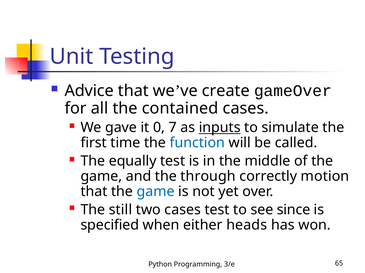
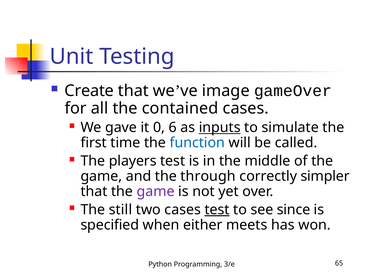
Advice: Advice -> Create
create: create -> image
7: 7 -> 6
equally: equally -> players
motion: motion -> simpler
game at (156, 192) colour: blue -> purple
test at (217, 210) underline: none -> present
heads: heads -> meets
